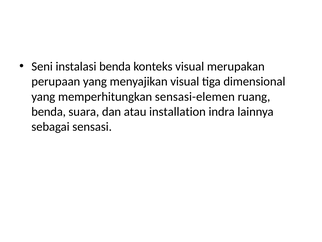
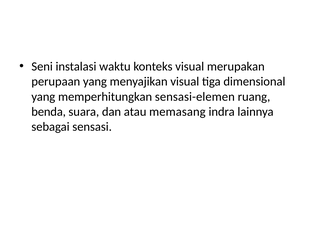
instalasi benda: benda -> waktu
installation: installation -> memasang
